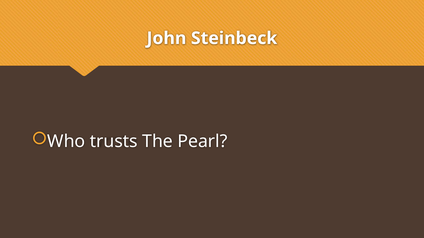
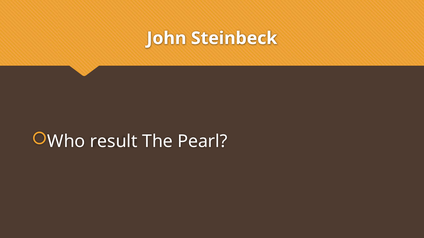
trusts: trusts -> result
